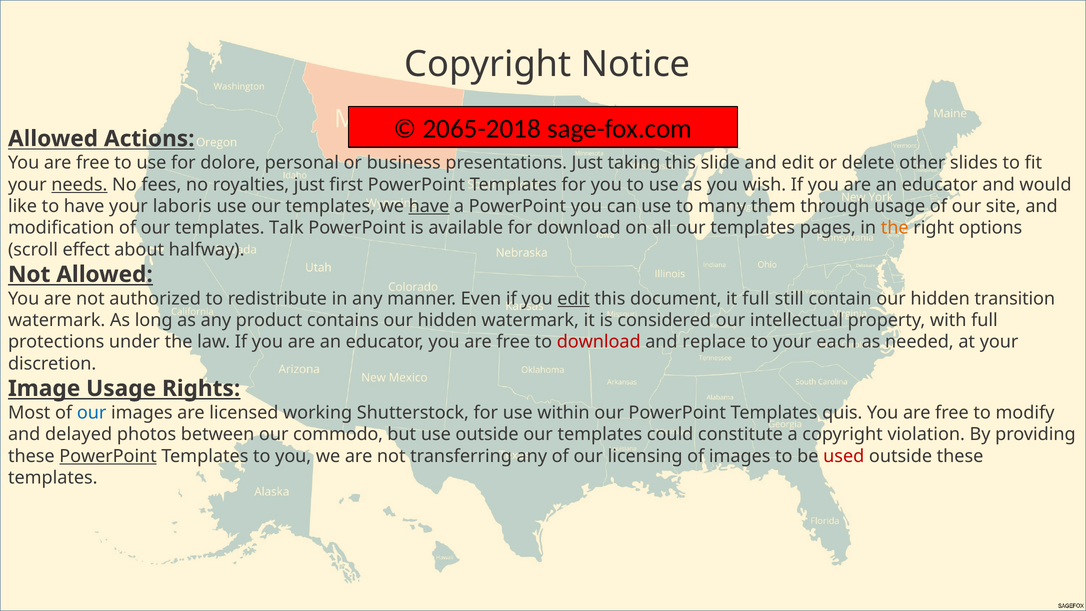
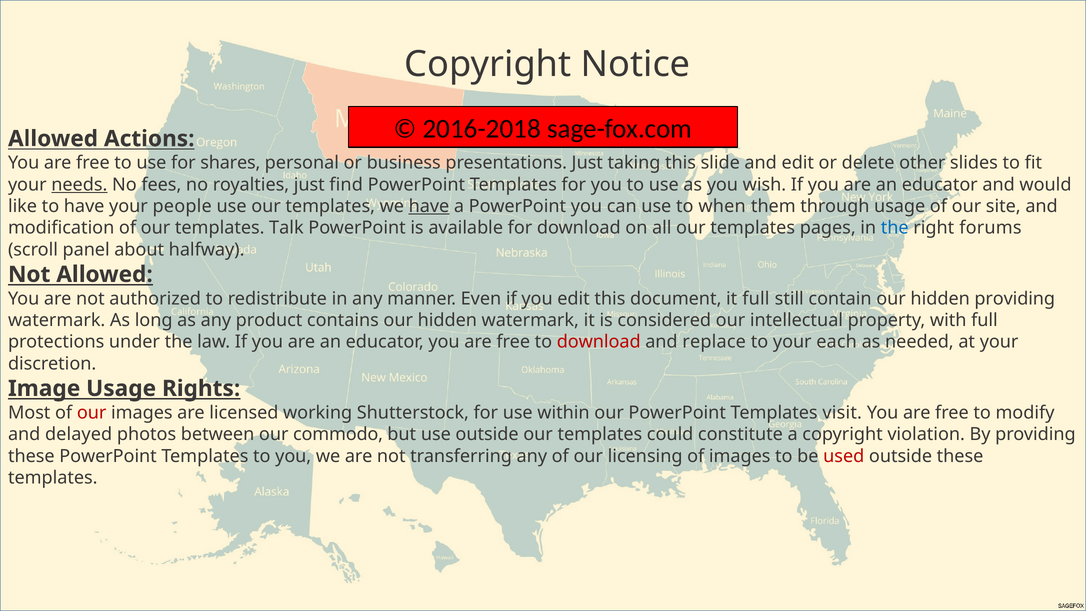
2065-2018: 2065-2018 -> 2016-2018
dolore: dolore -> shares
first: first -> find
laboris: laboris -> people
many: many -> when
the at (895, 228) colour: orange -> blue
options: options -> forums
effect: effect -> panel
edit at (574, 299) underline: present -> none
hidden transition: transition -> providing
our at (92, 413) colour: blue -> red
quis: quis -> visit
PowerPoint at (108, 456) underline: present -> none
